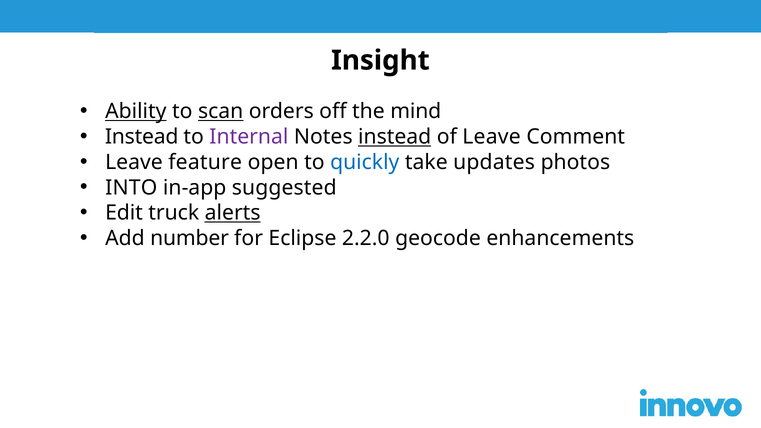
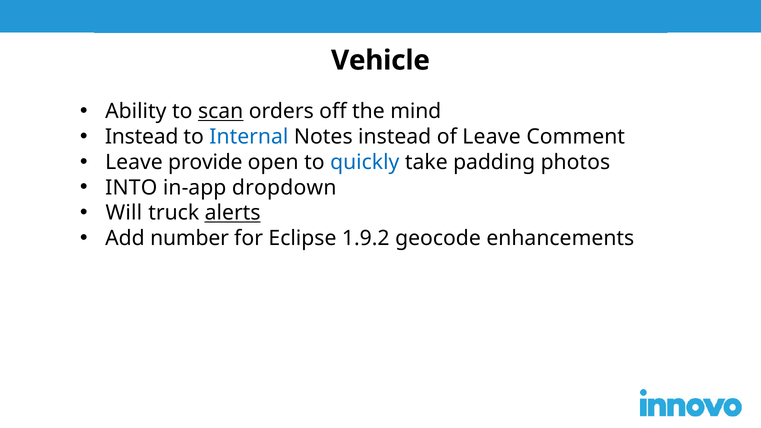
Insight: Insight -> Vehicle
Ability underline: present -> none
Internal colour: purple -> blue
instead at (395, 137) underline: present -> none
feature: feature -> provide
updates: updates -> padding
suggested: suggested -> dropdown
Edit: Edit -> Will
2.2.0: 2.2.0 -> 1.9.2
